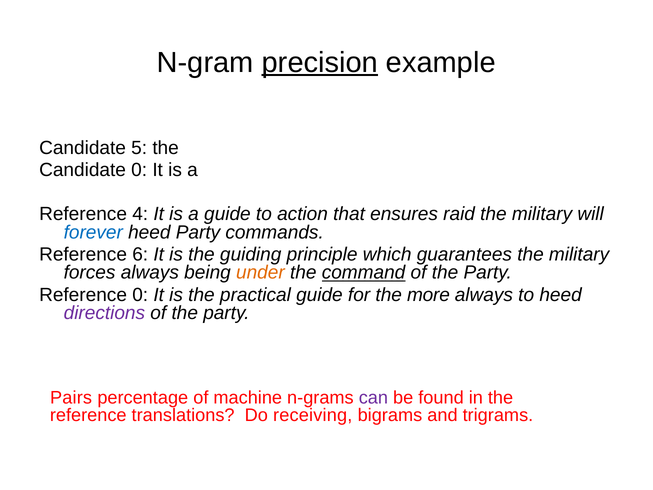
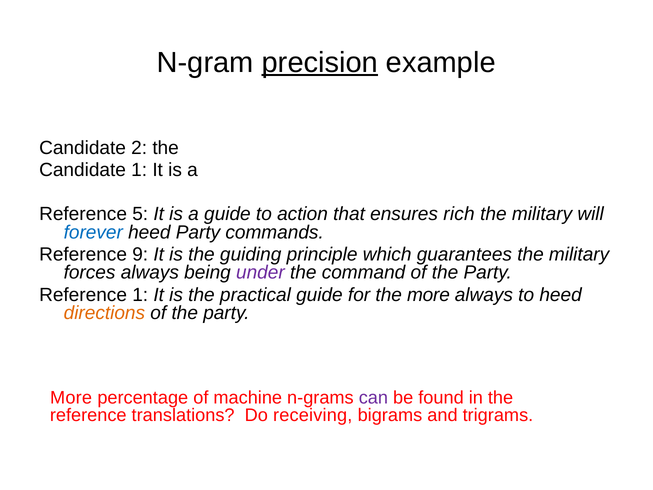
5: 5 -> 2
Candidate 0: 0 -> 1
4: 4 -> 5
raid: raid -> rich
6: 6 -> 9
under colour: orange -> purple
command underline: present -> none
Reference 0: 0 -> 1
directions colour: purple -> orange
Pairs at (71, 397): Pairs -> More
